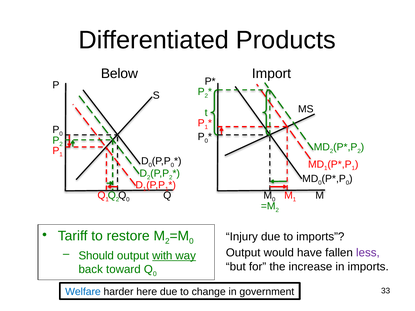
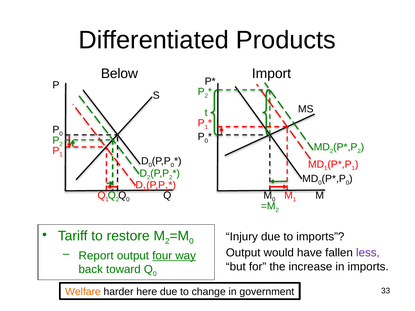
Should: Should -> Report
with: with -> four
Welfare colour: blue -> orange
